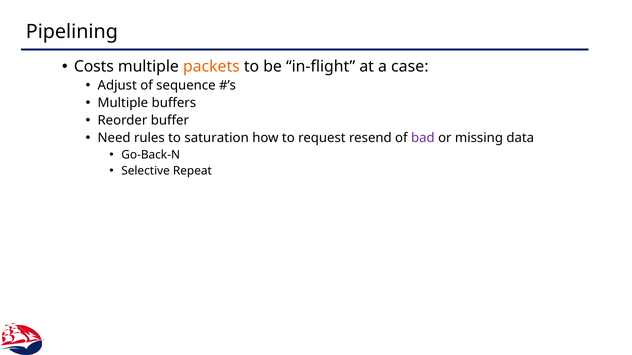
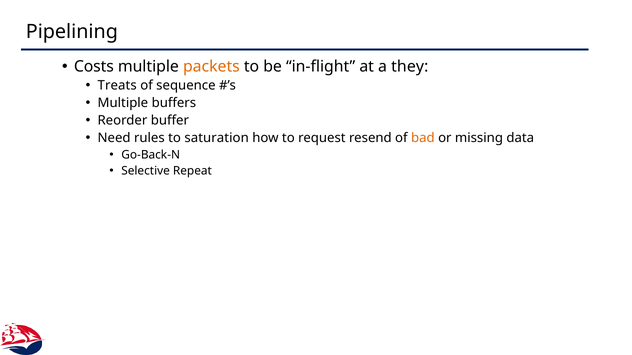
case: case -> they
Adjust: Adjust -> Treats
bad colour: purple -> orange
